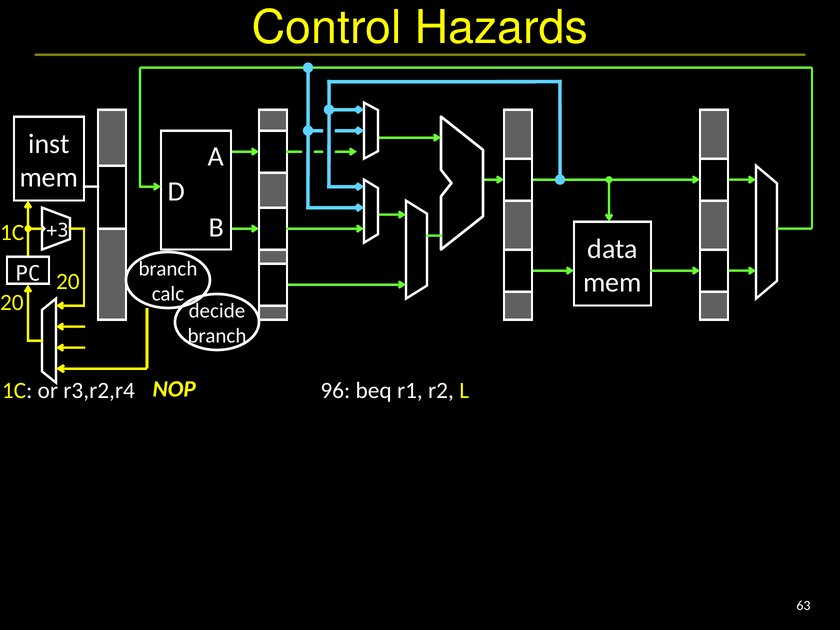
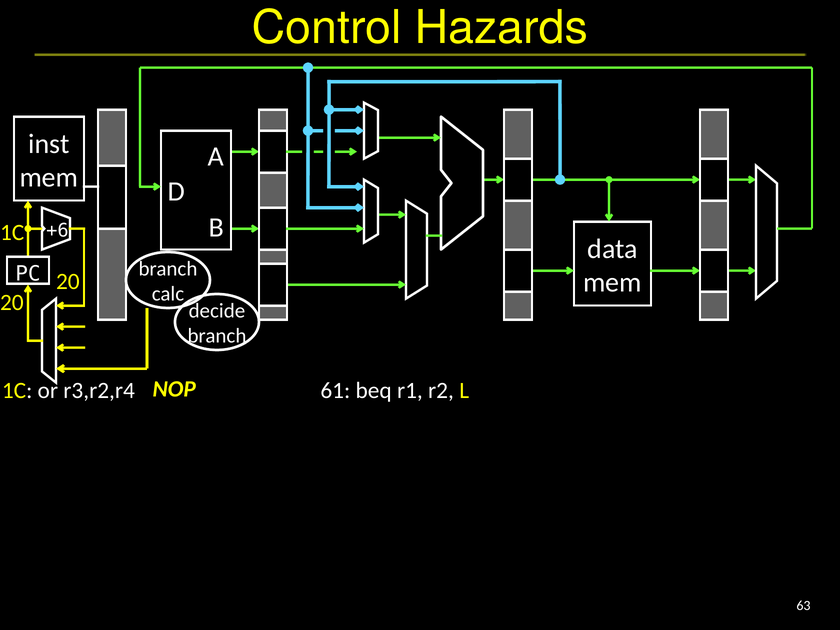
+3: +3 -> +6
96: 96 -> 61
